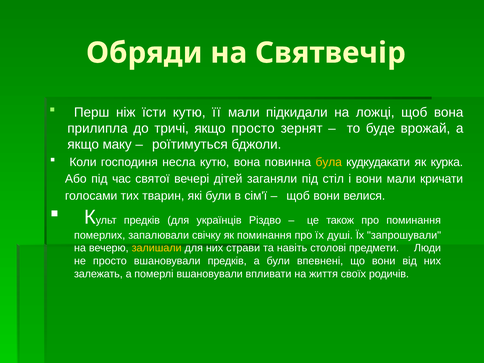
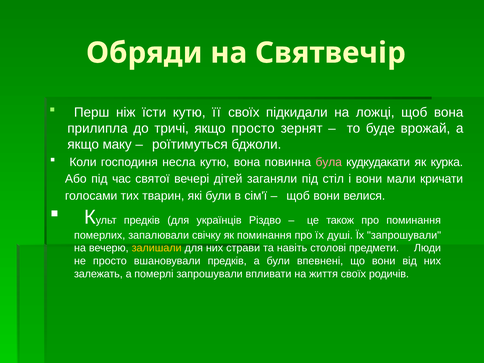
її мали: мали -> своїх
була colour: yellow -> pink
померлі вшановували: вшановували -> запрошували
